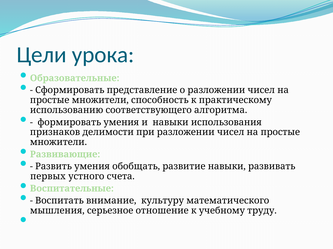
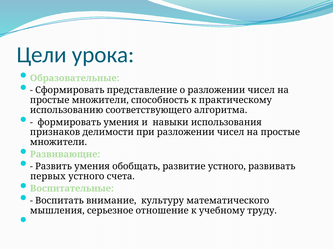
развитие навыки: навыки -> устного
